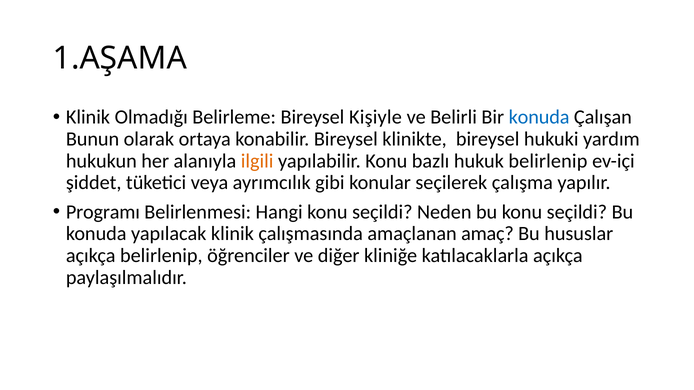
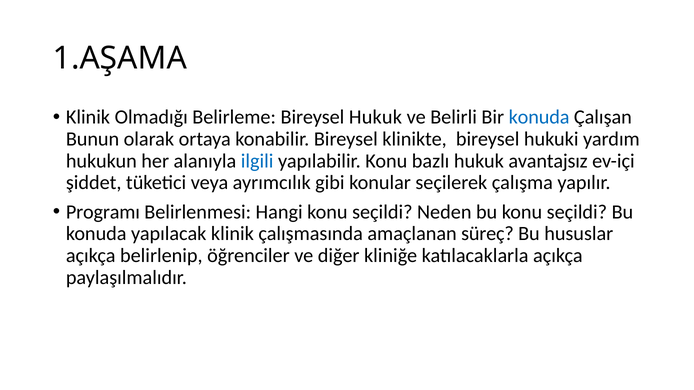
Bireysel Kişiyle: Kişiyle -> Hukuk
ilgili colour: orange -> blue
hukuk belirlenip: belirlenip -> avantajsız
amaç: amaç -> süreç
